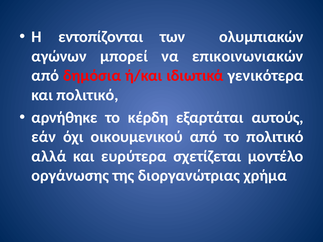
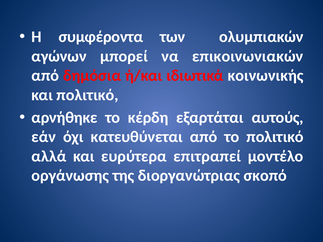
εντοπίζονται: εντοπίζονται -> συμφέροντα
γενικότερα: γενικότερα -> κοινωνικής
οικουμενικού: οικουμενικού -> κατευθύνεται
σχετίζεται: σχετίζεται -> επιτραπεί
χρήμα: χρήμα -> σκοπό
